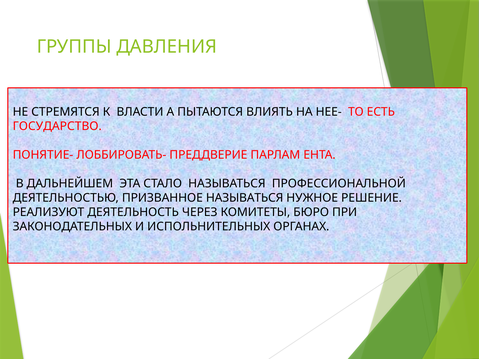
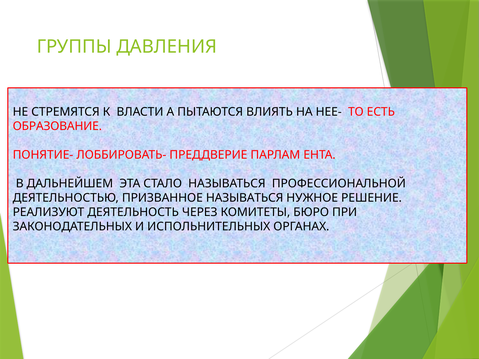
ГОСУДАРСТВО: ГОСУДАРСТВО -> ОБРАЗОВАНИЕ
